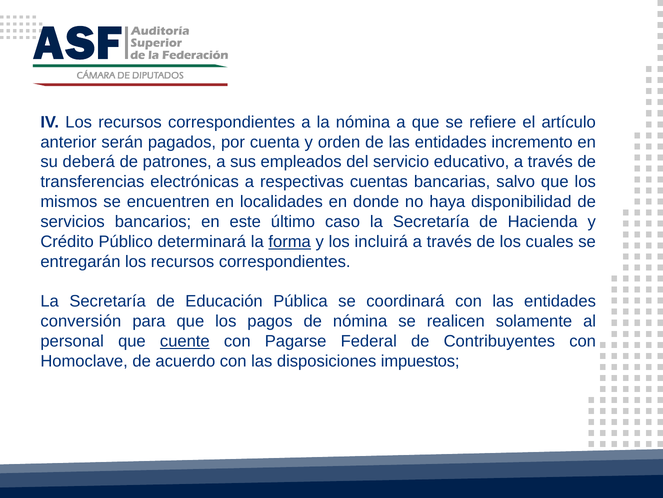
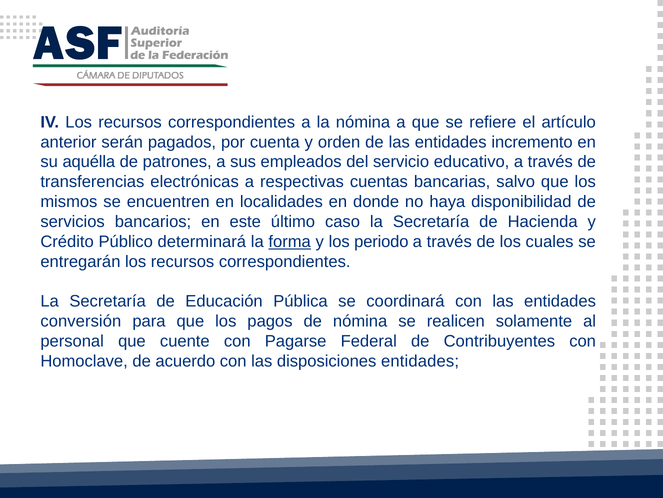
deberá: deberá -> aquélla
incluirá: incluirá -> periodo
cuente underline: present -> none
disposiciones impuestos: impuestos -> entidades
